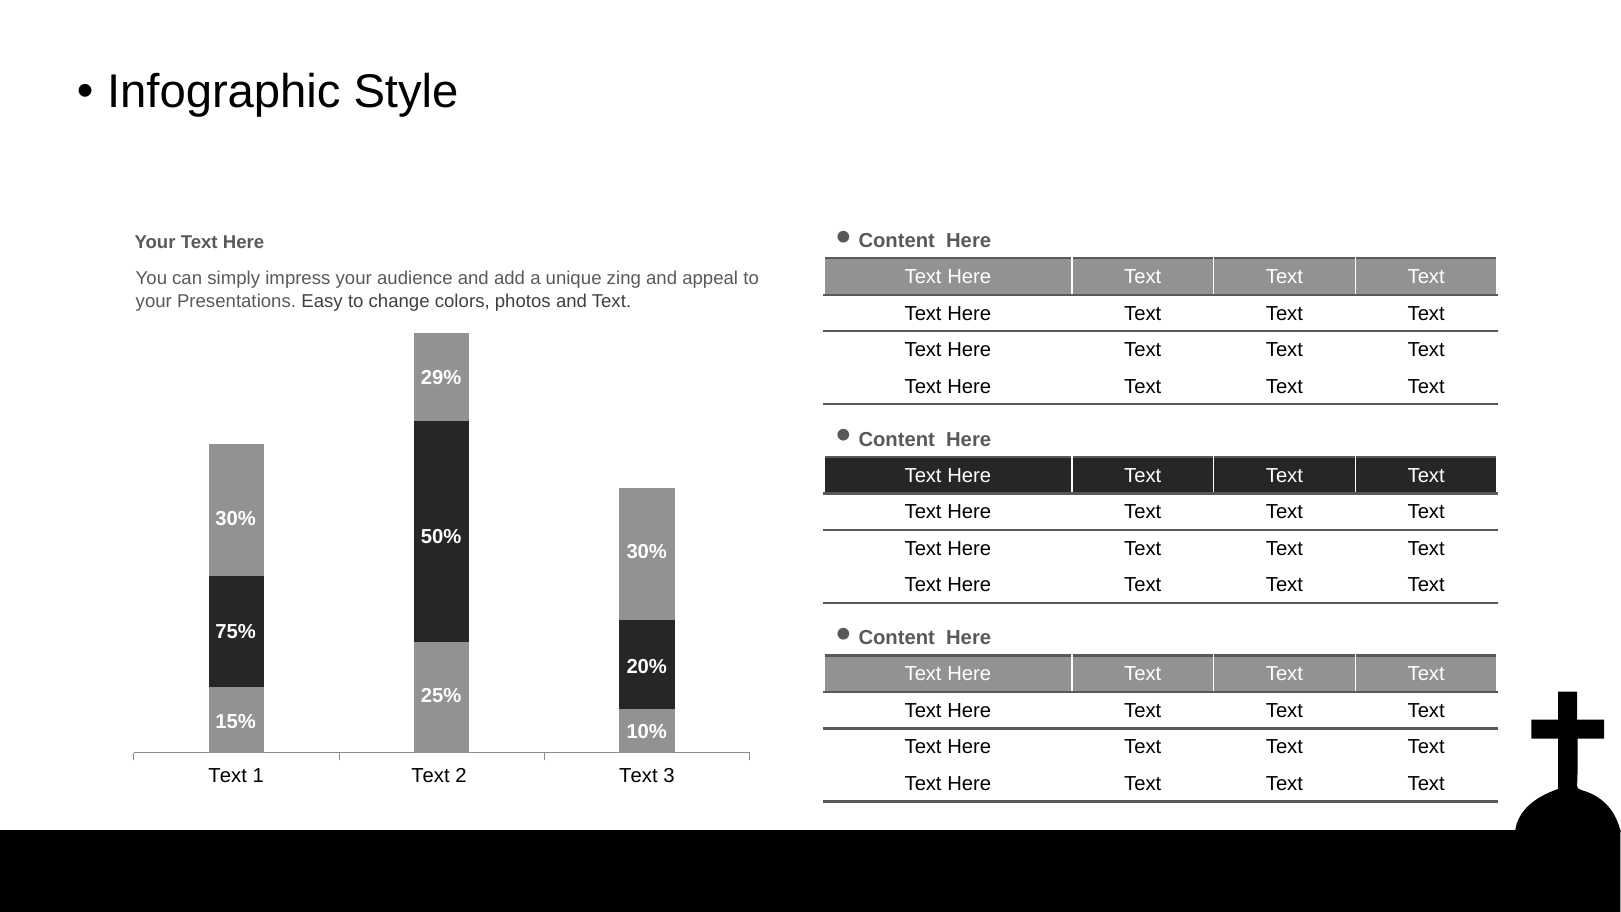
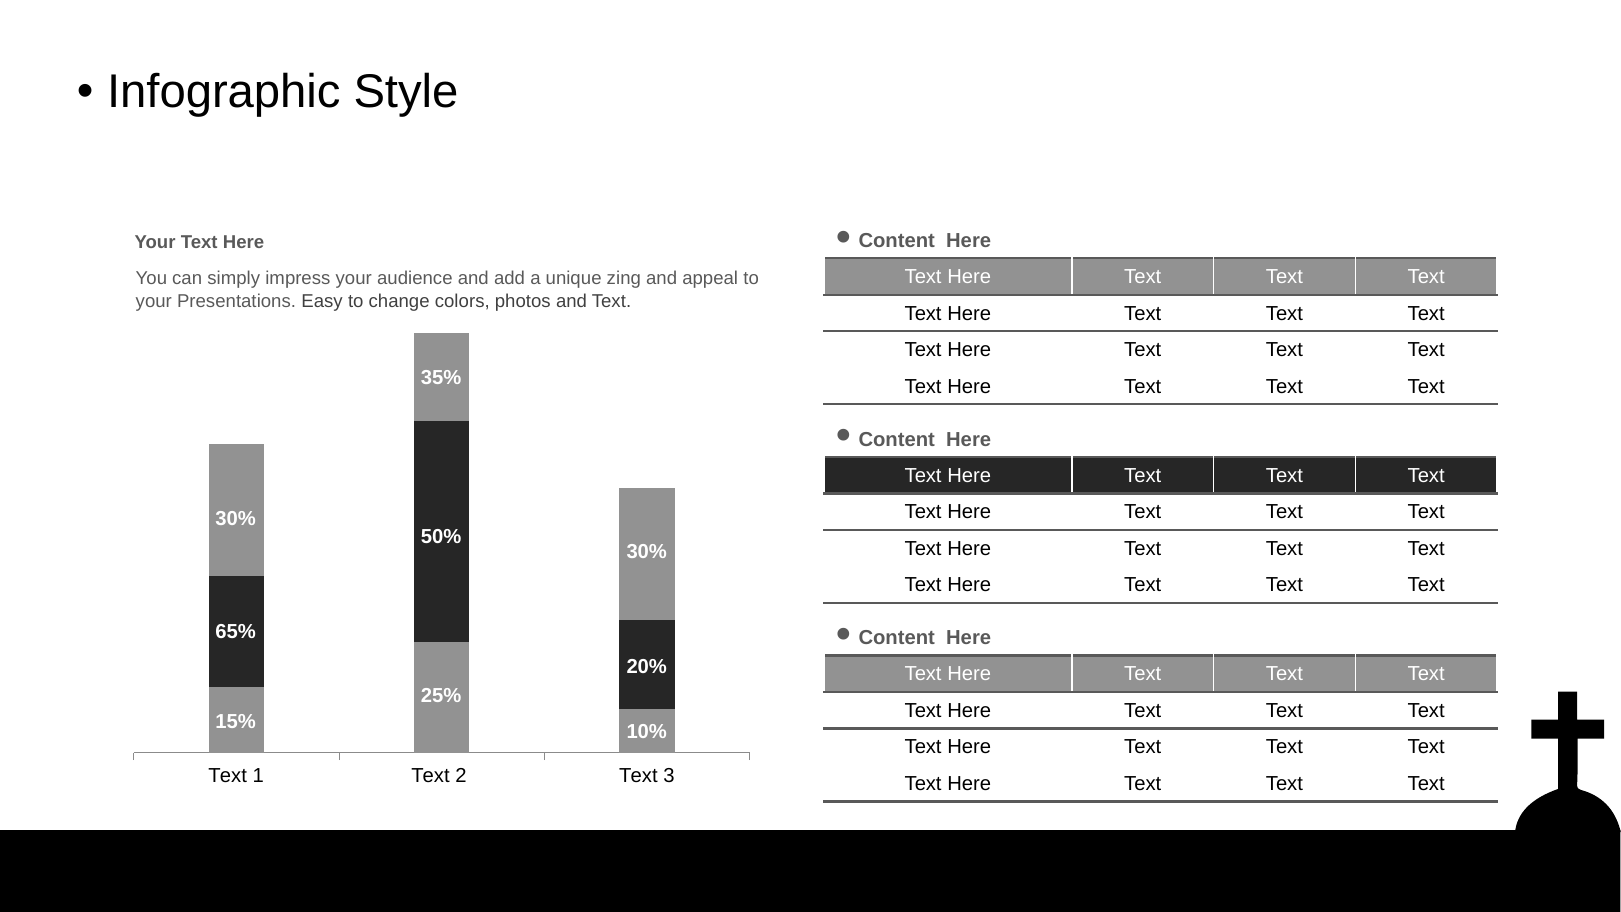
29%: 29% -> 35%
75%: 75% -> 65%
